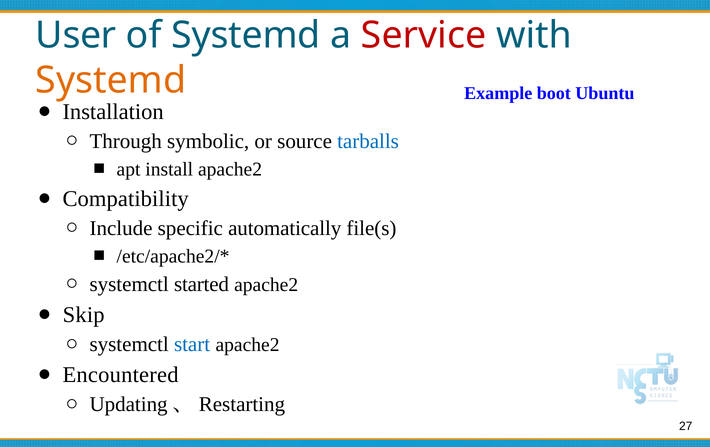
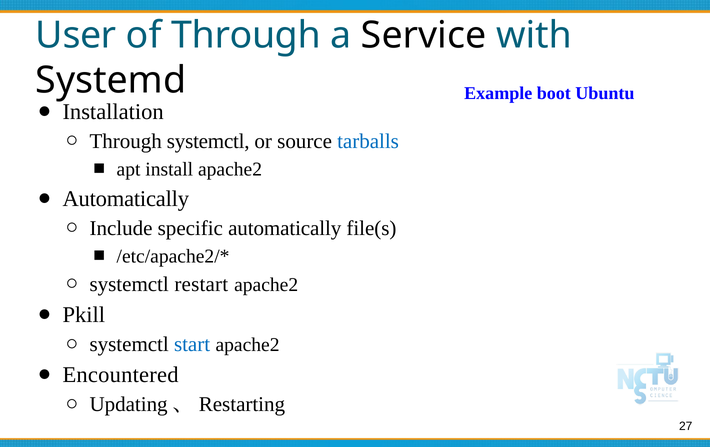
of Systemd: Systemd -> Through
Service colour: red -> black
Systemd at (111, 80) colour: orange -> black
Through symbolic: symbolic -> systemctl
Compatibility at (126, 199): Compatibility -> Automatically
started: started -> restart
Skip: Skip -> Pkill
